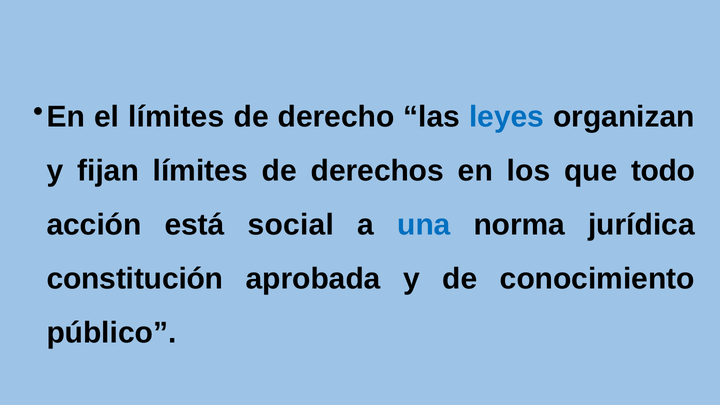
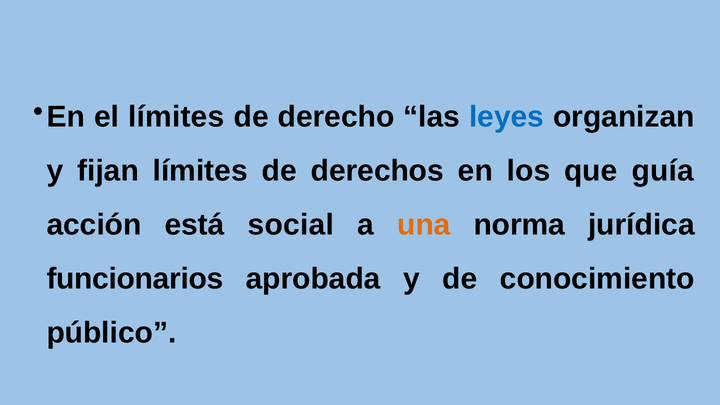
todo: todo -> guía
una colour: blue -> orange
constitución: constitución -> funcionarios
